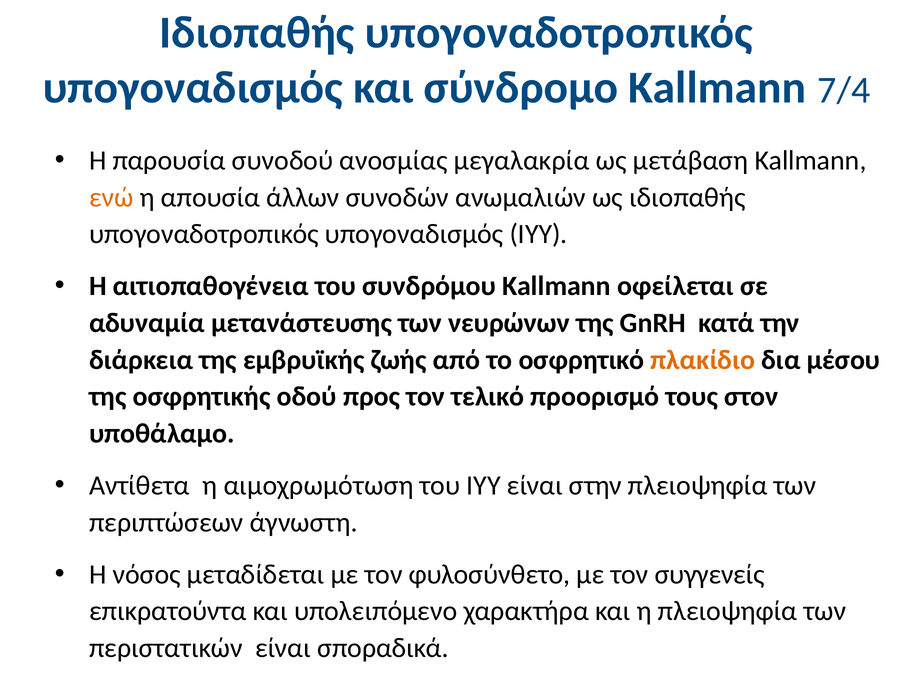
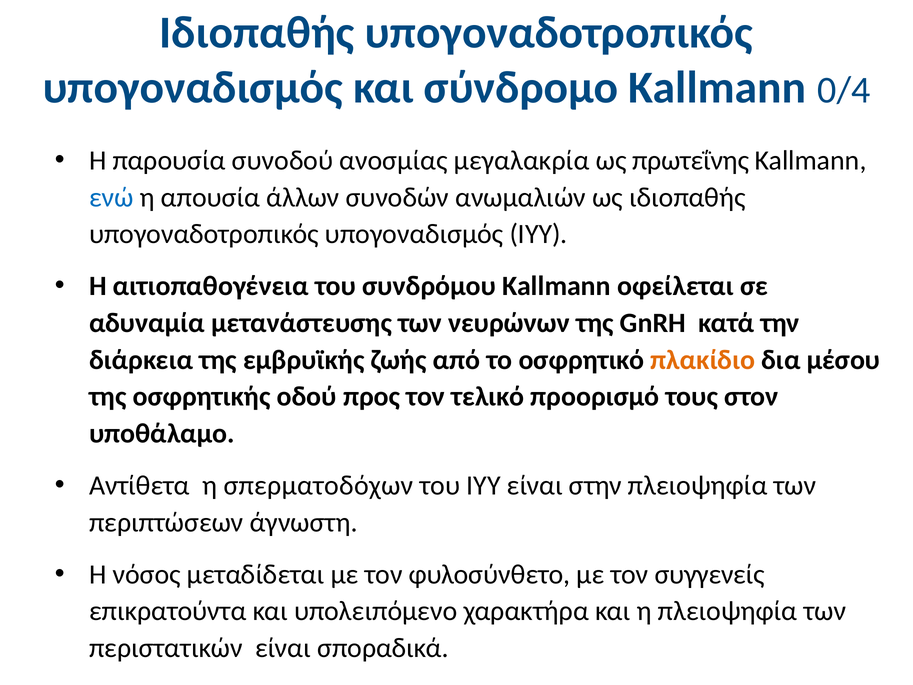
7/4: 7/4 -> 0/4
μετάβαση: μετάβαση -> πρωτεΐνης
ενώ colour: orange -> blue
αιμοχρωμότωση: αιμοχρωμότωση -> σπερματοδόχων
